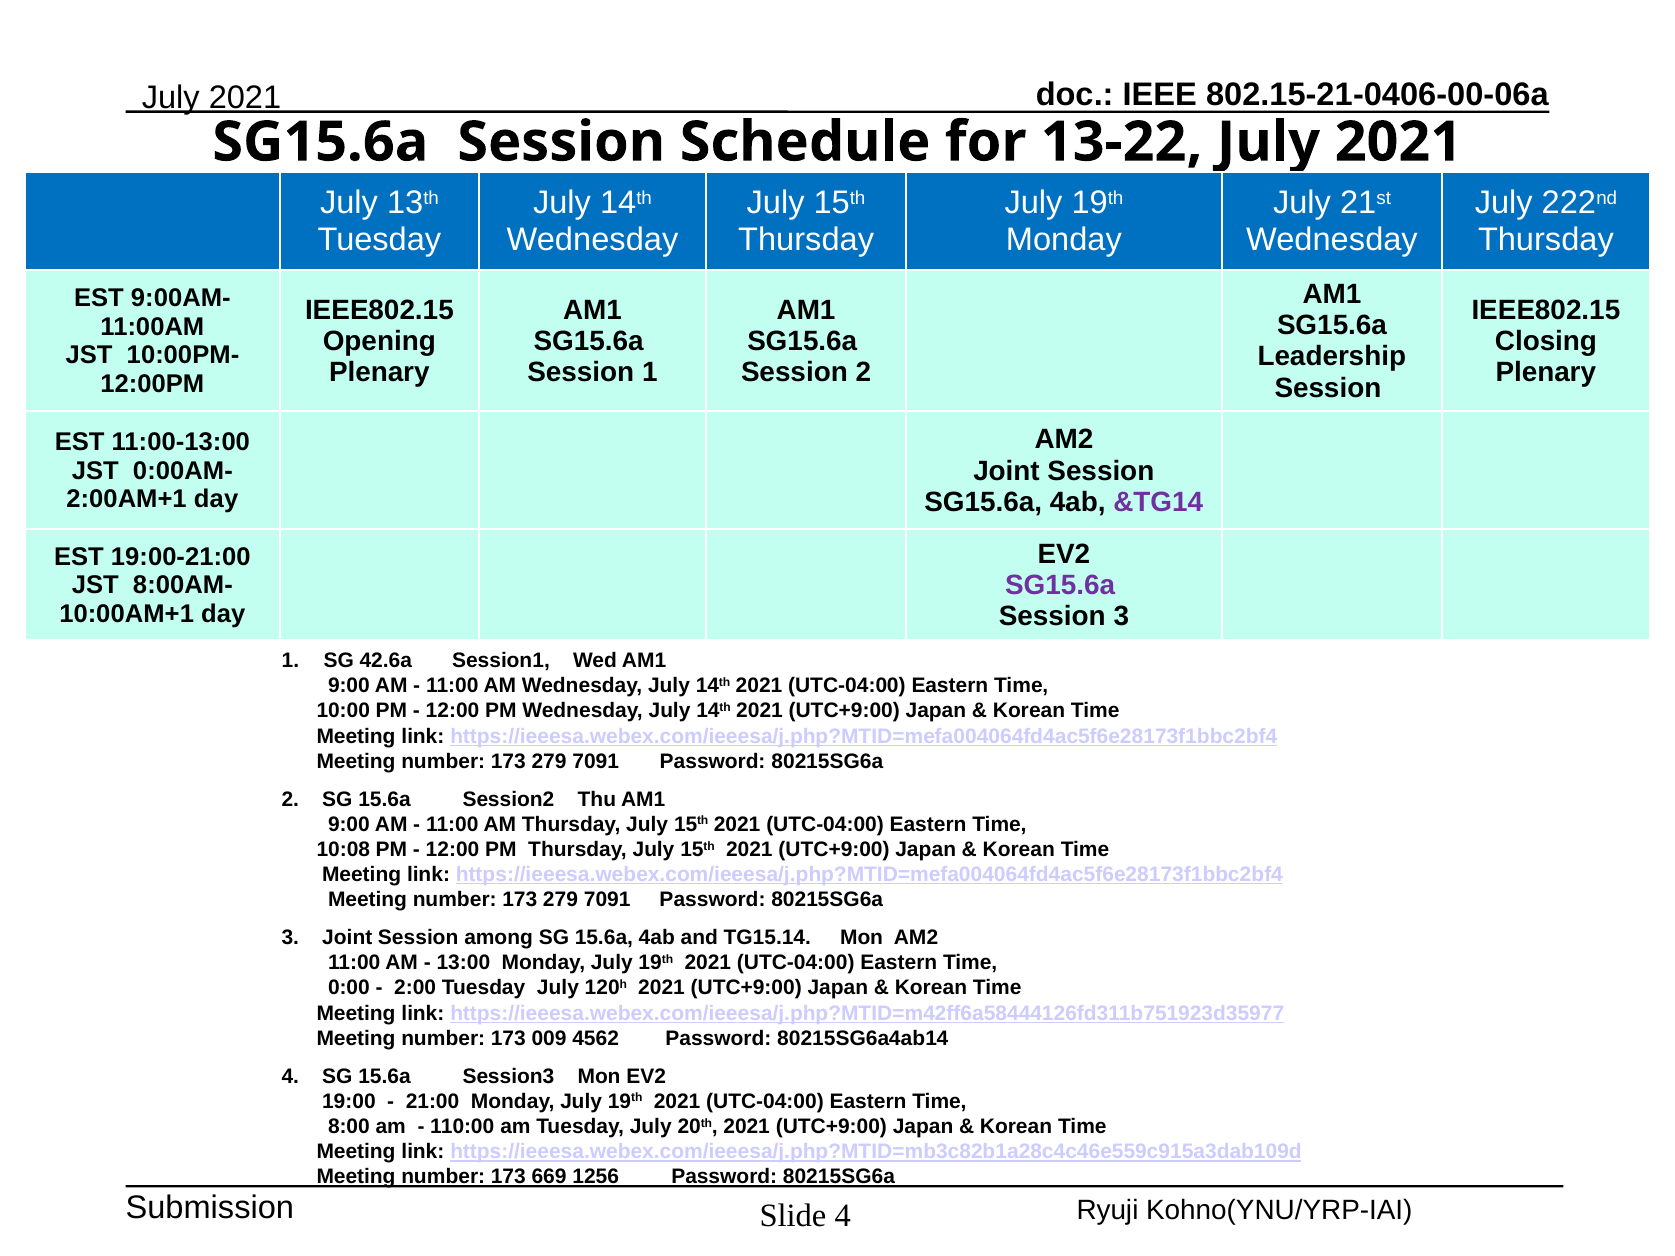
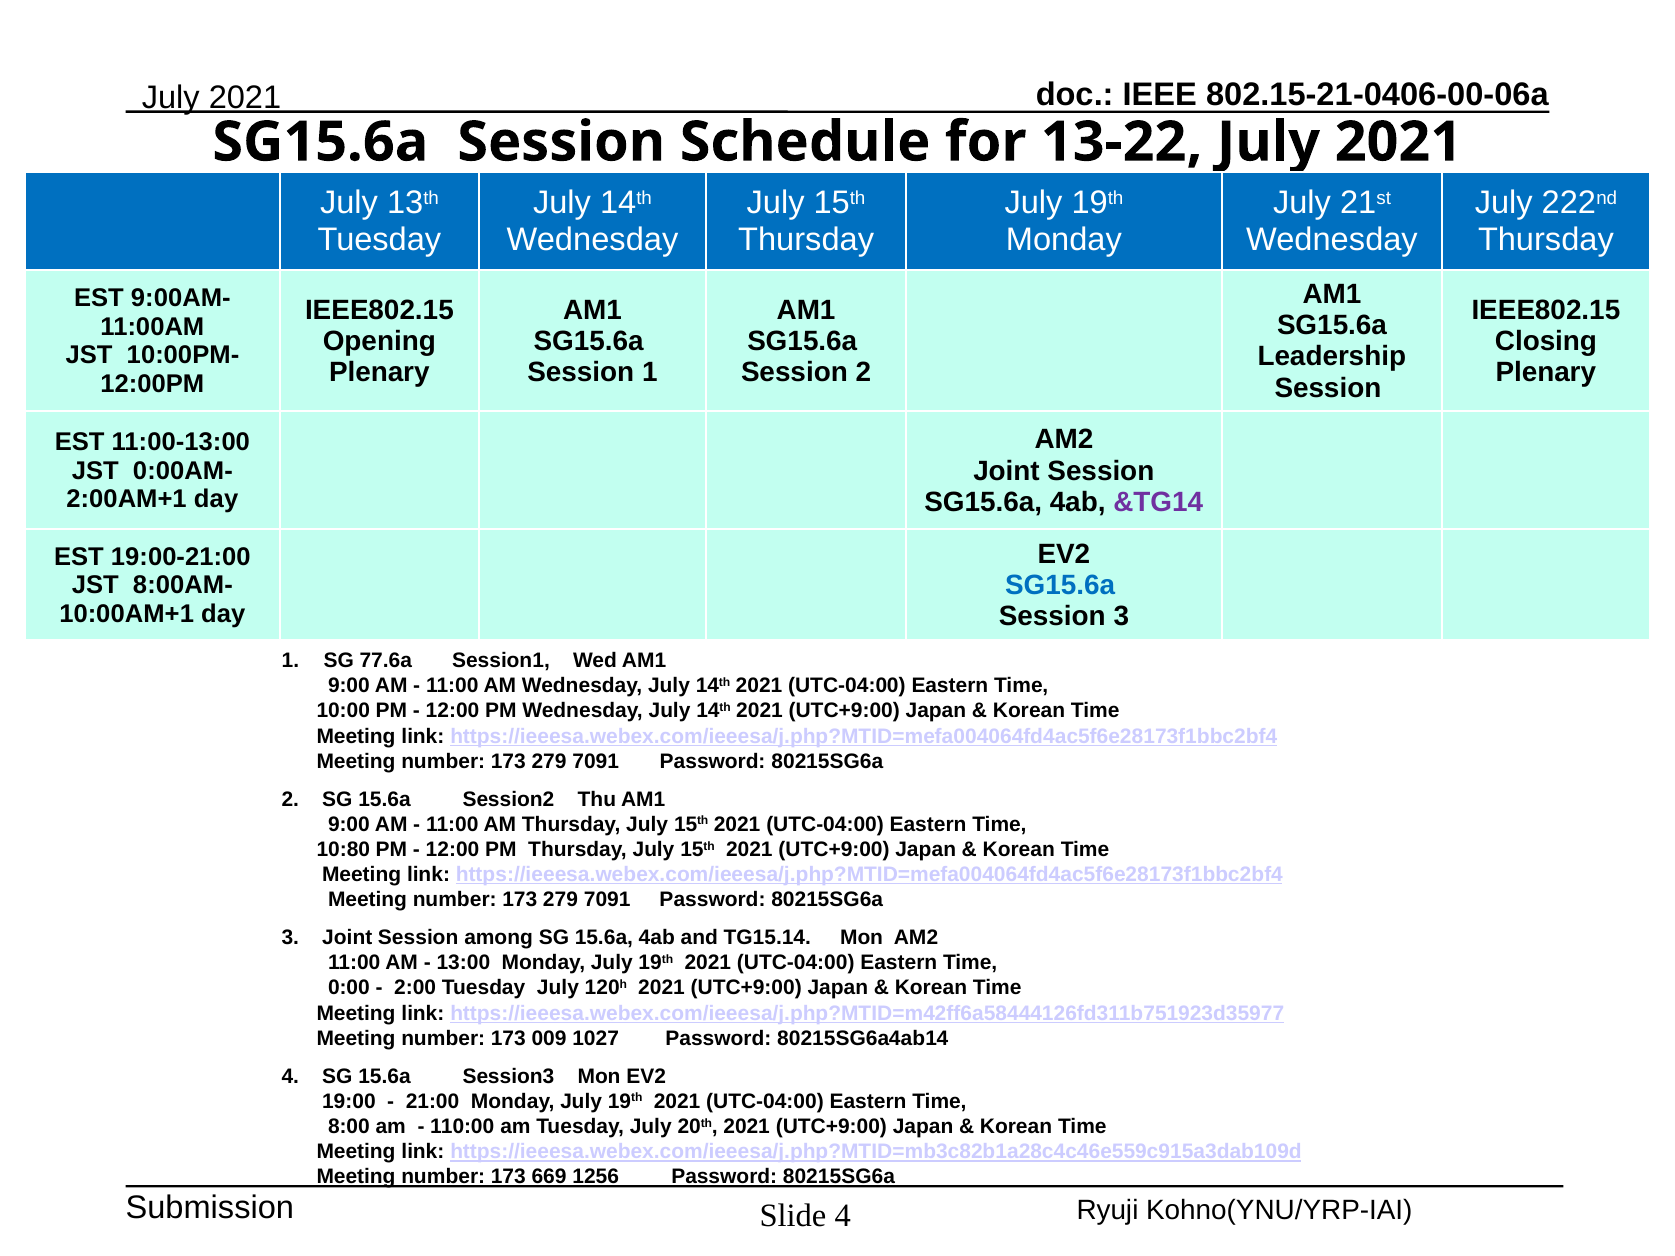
SG15.6a at (1060, 585) colour: purple -> blue
42.6a: 42.6a -> 77.6a
10:08: 10:08 -> 10:80
4562: 4562 -> 1027
